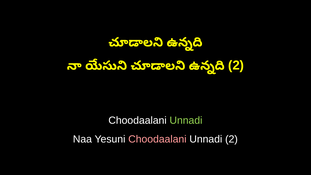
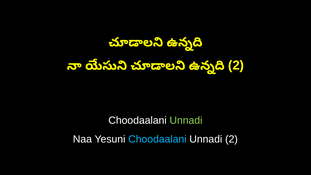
Choodaalani at (157, 139) colour: pink -> light blue
